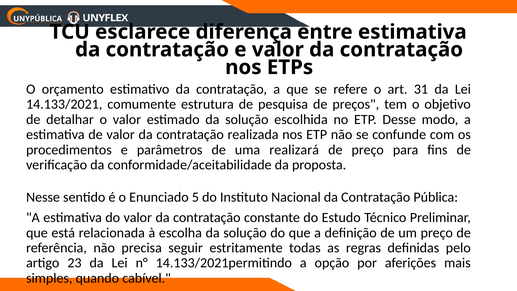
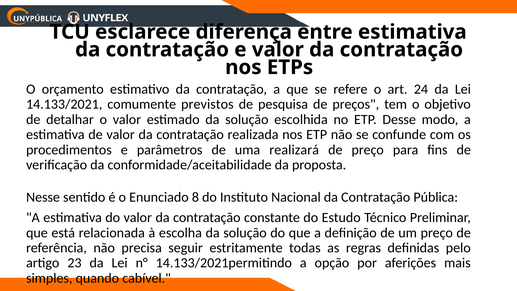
31: 31 -> 24
estrutura: estrutura -> previstos
5: 5 -> 8
